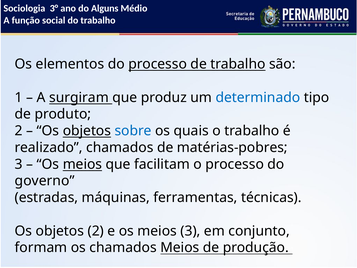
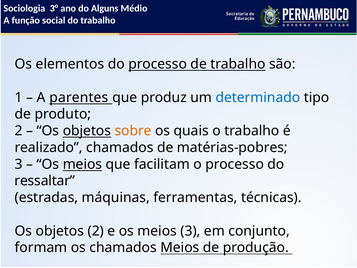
surgiram: surgiram -> parentes
sobre colour: blue -> orange
governo: governo -> ressaltar
